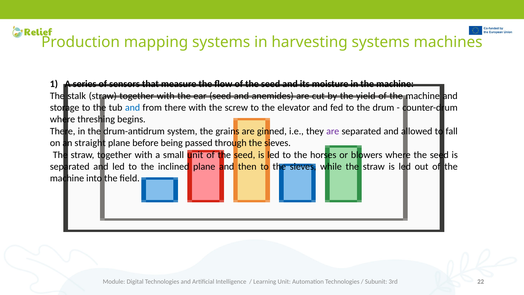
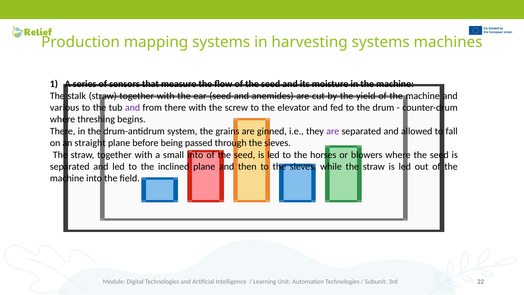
storage: storage -> various
and at (133, 107) colour: blue -> purple
small unit: unit -> into
